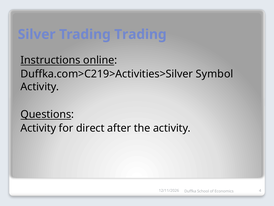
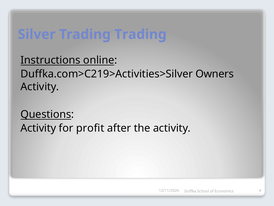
Symbol: Symbol -> Owners
direct: direct -> profit
